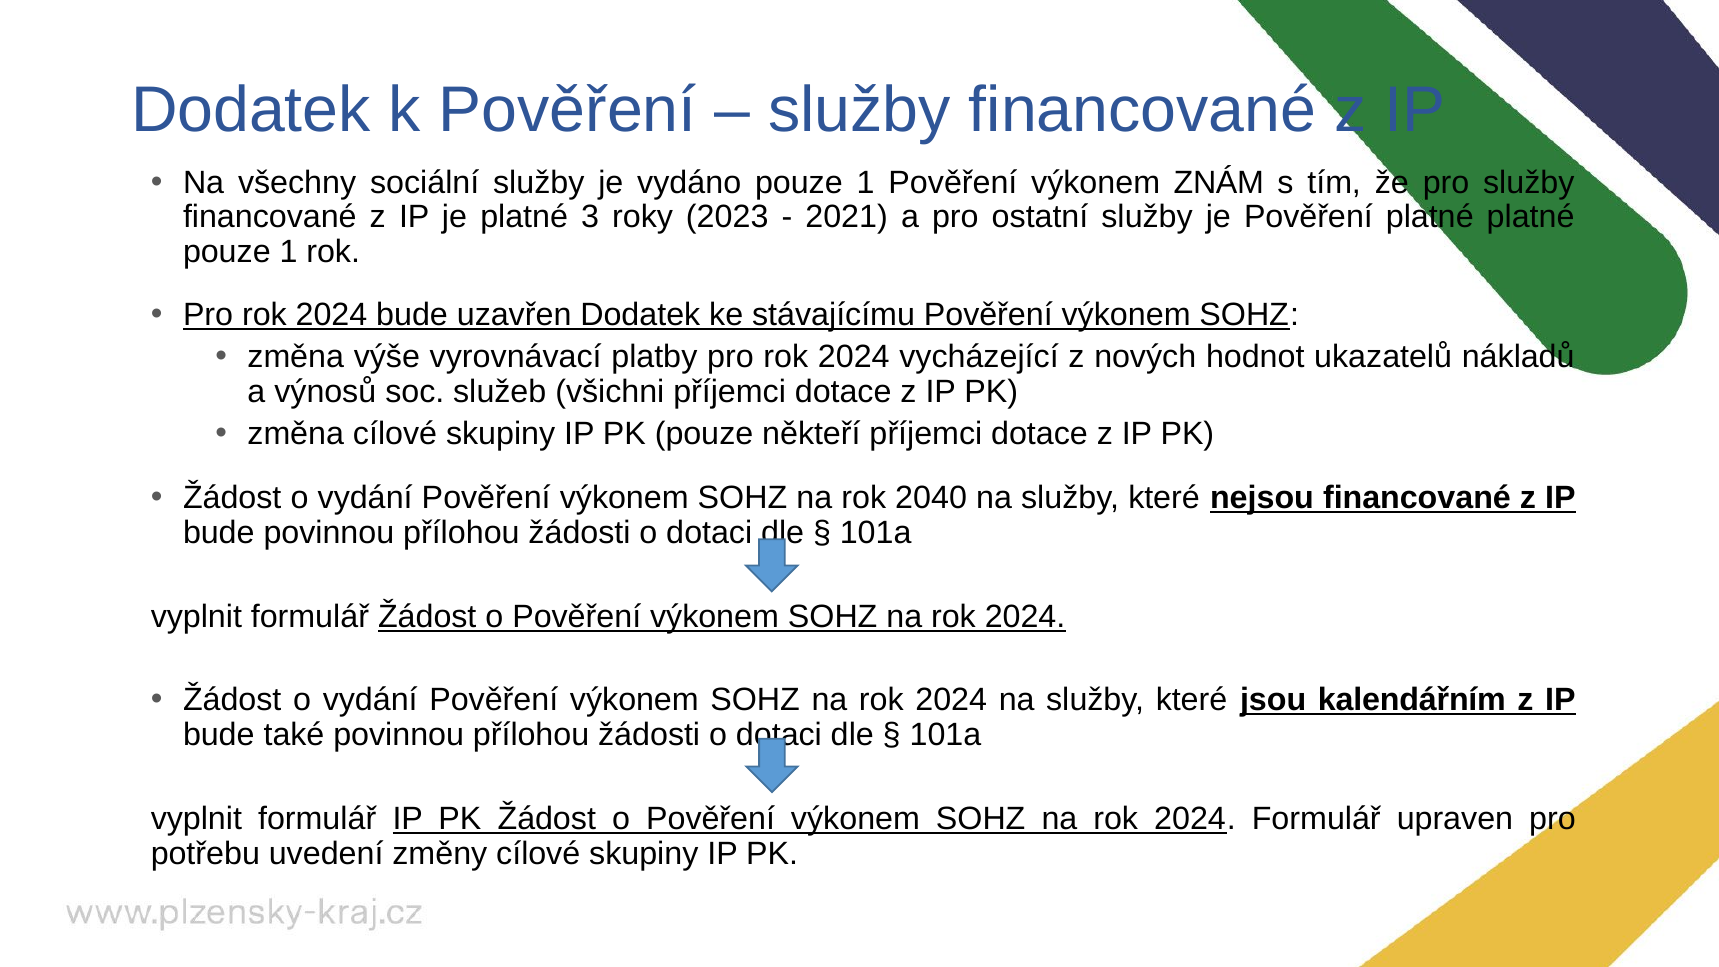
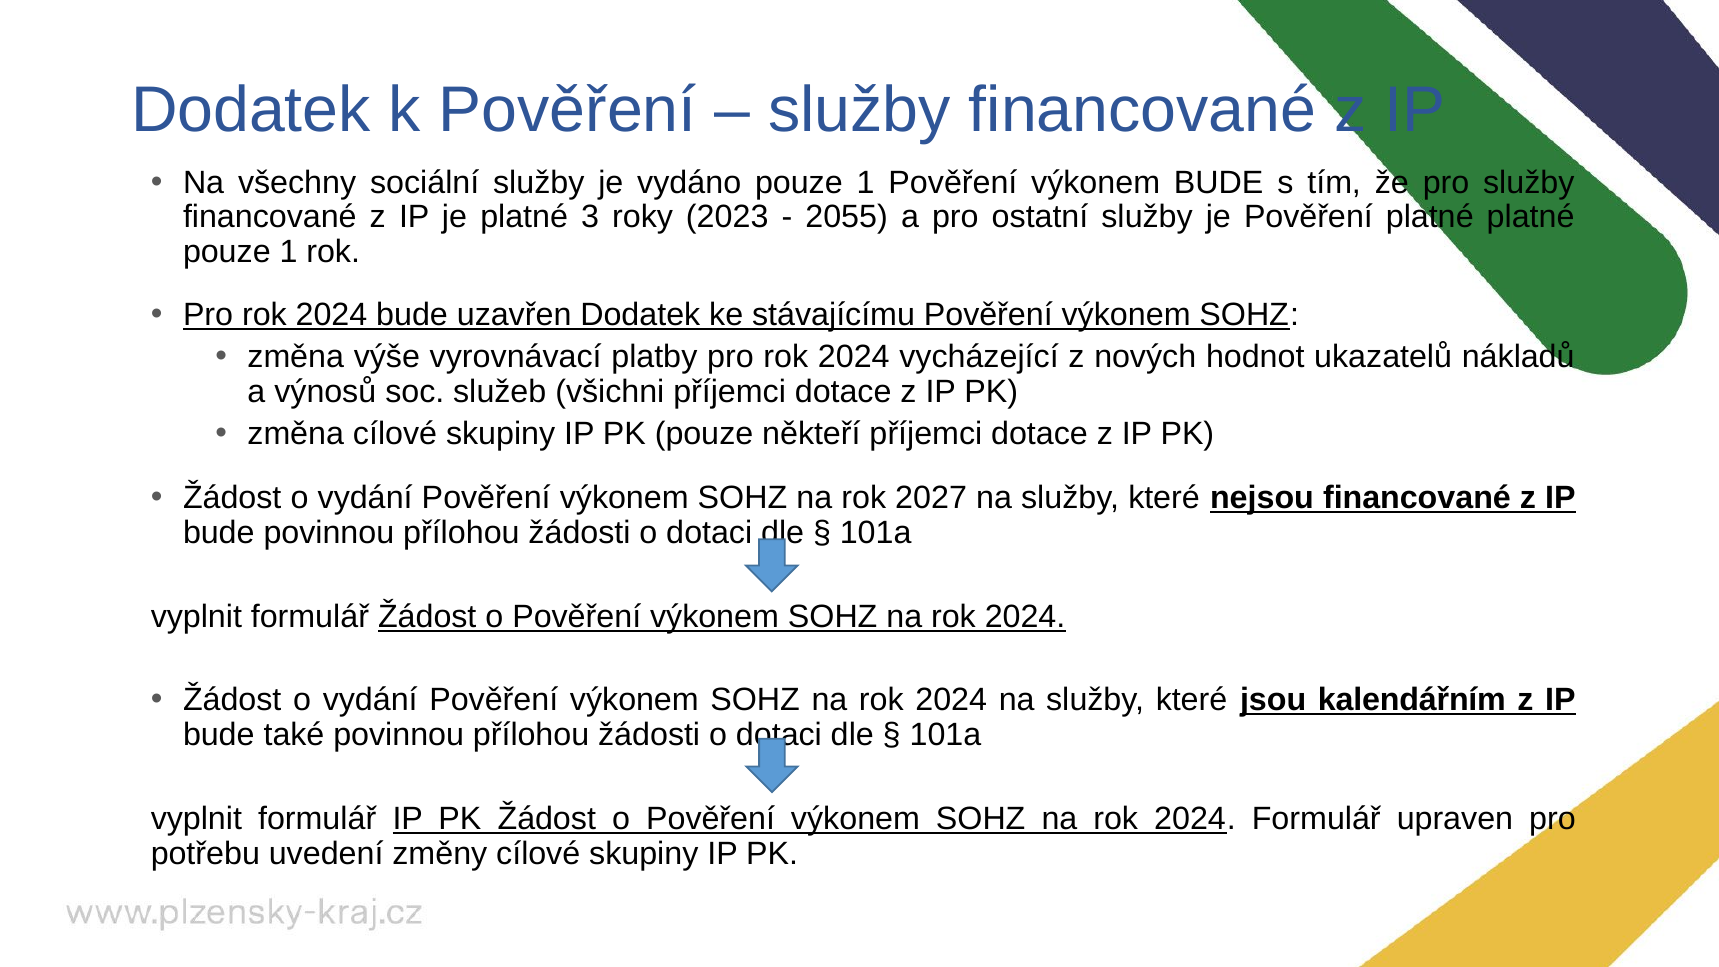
výkonem ZNÁM: ZNÁM -> BUDE
2021: 2021 -> 2055
2040: 2040 -> 2027
